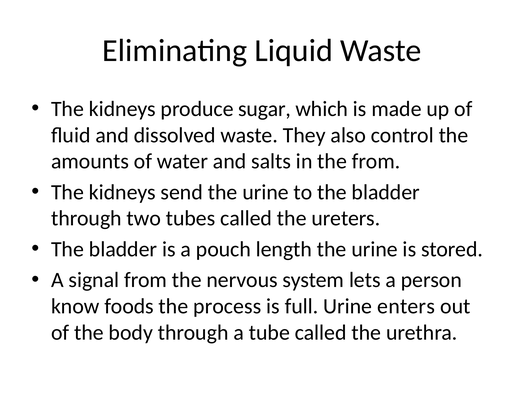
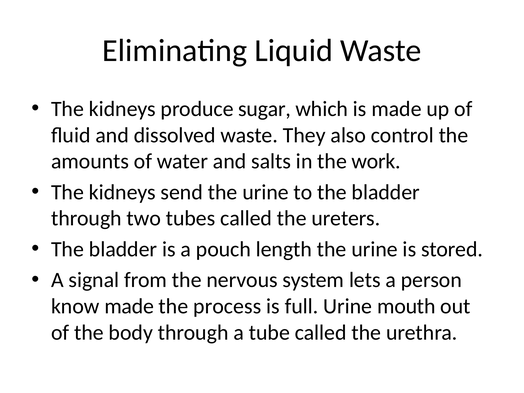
the from: from -> work
know foods: foods -> made
enters: enters -> mouth
